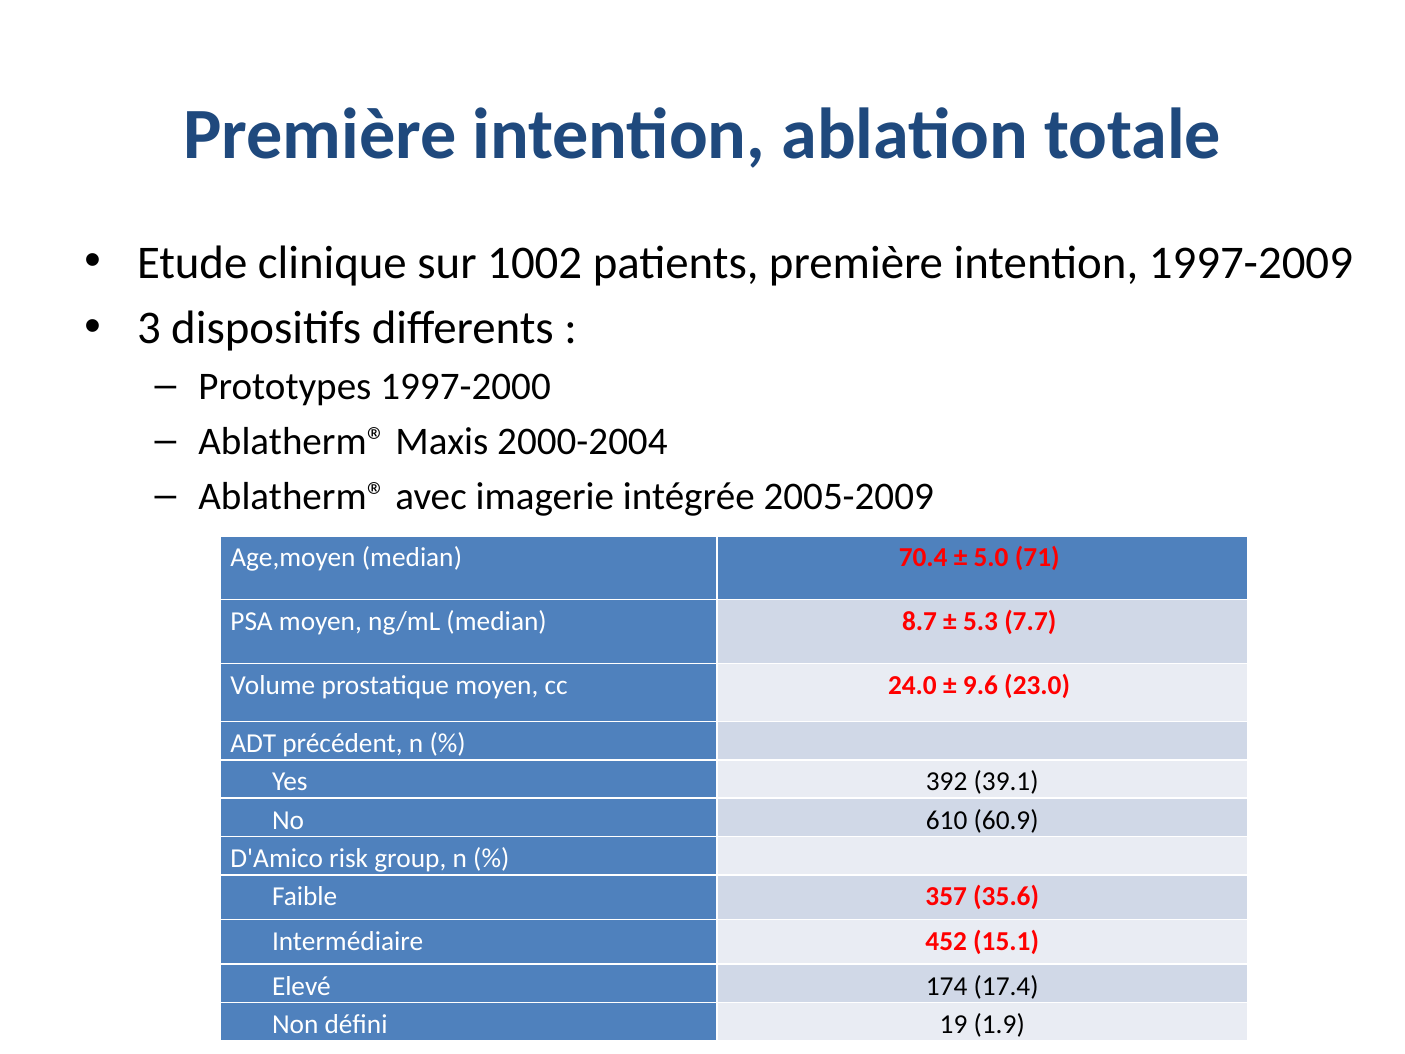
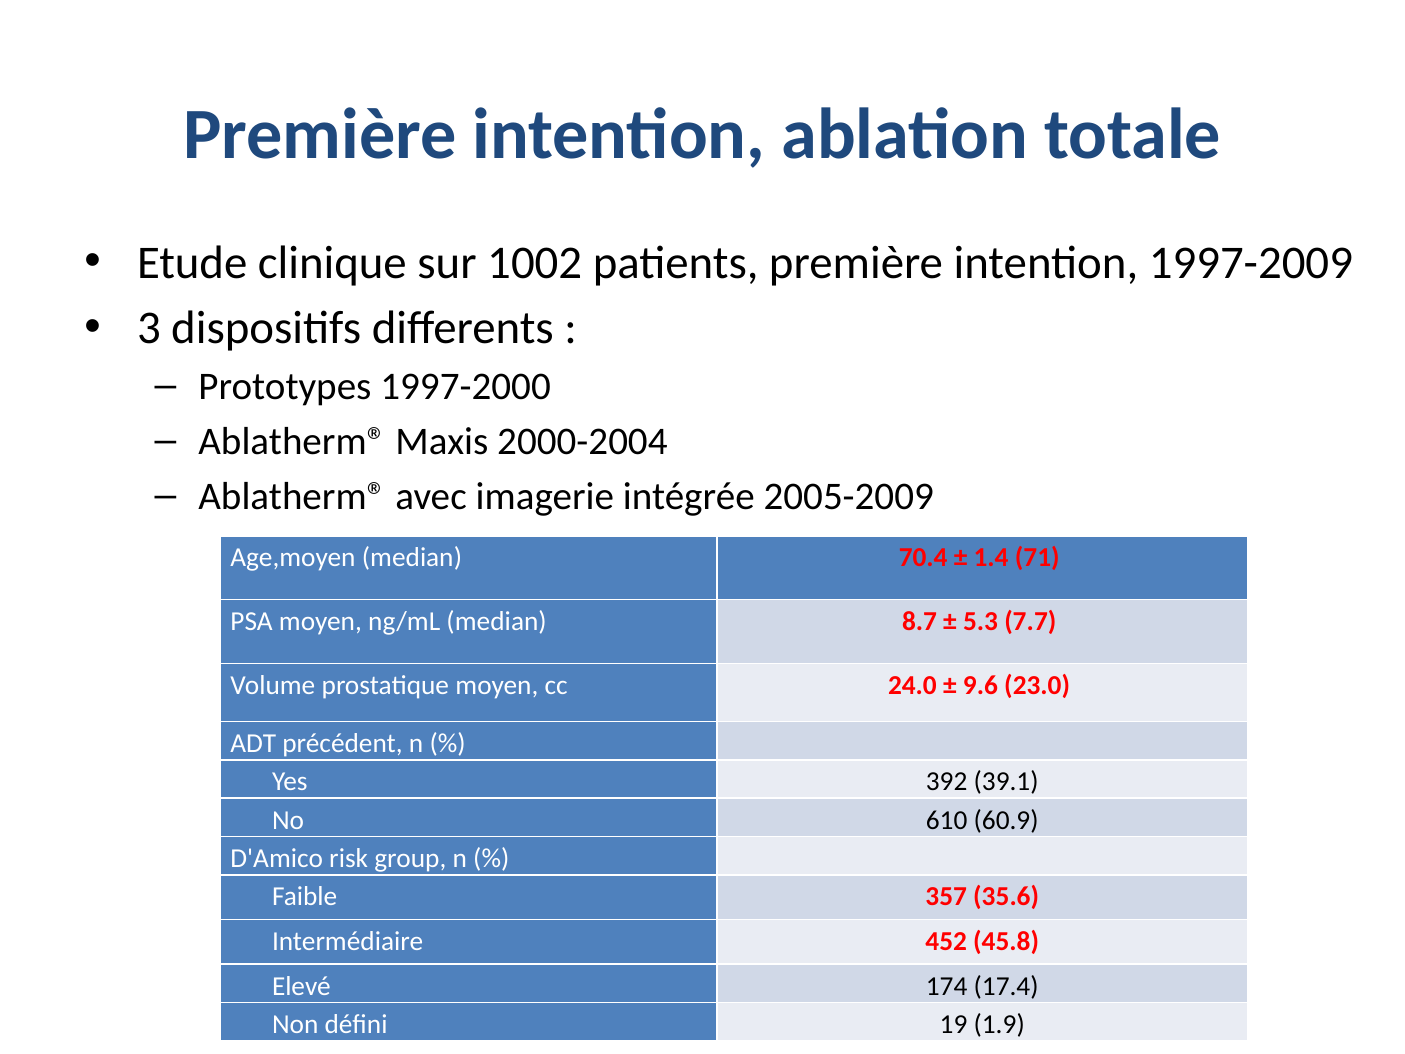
5.0: 5.0 -> 1.4
15.1: 15.1 -> 45.8
